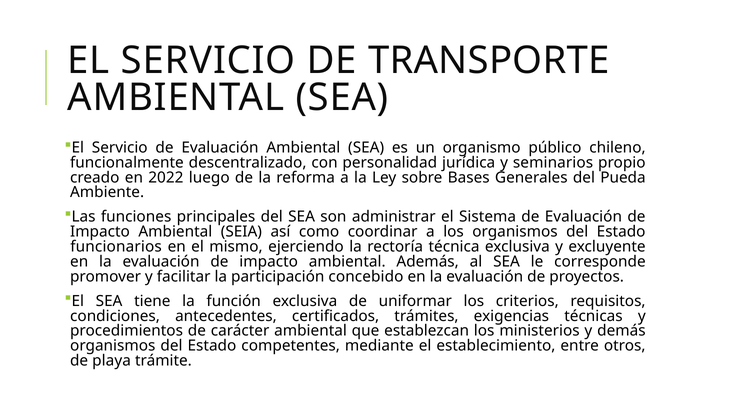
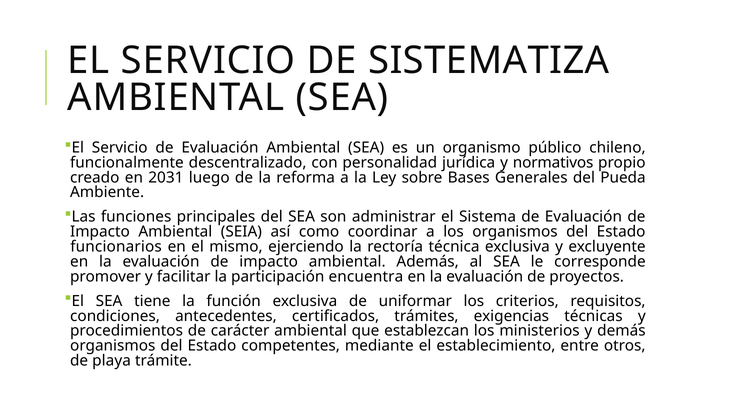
TRANSPORTE: TRANSPORTE -> SISTEMATIZA
seminarios: seminarios -> normativos
2022: 2022 -> 2031
concebido: concebido -> encuentra
